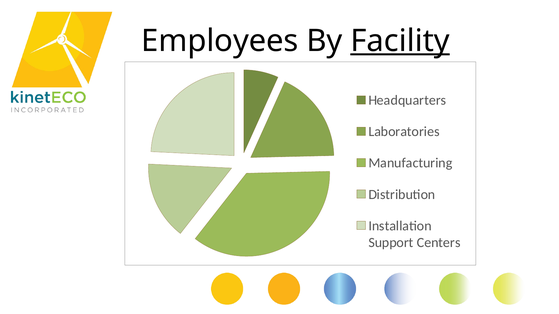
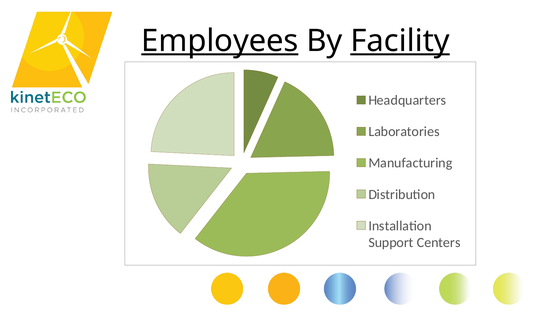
Employees underline: none -> present
